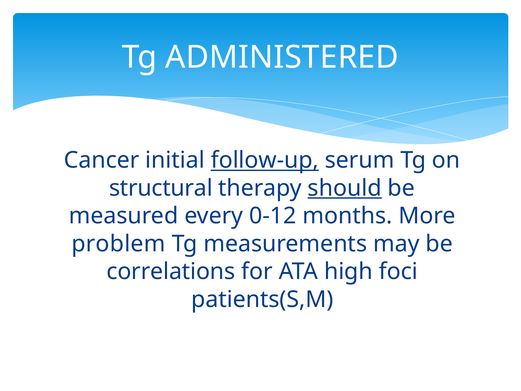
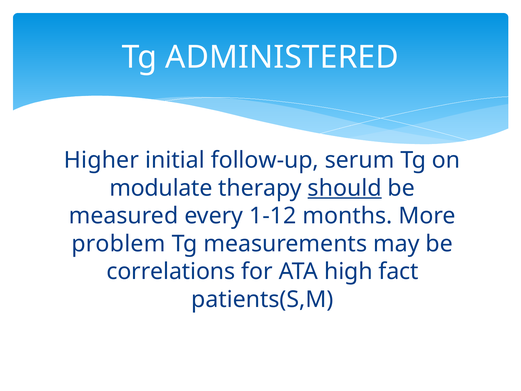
Cancer: Cancer -> Higher
follow-up underline: present -> none
structural: structural -> modulate
0-12: 0-12 -> 1-12
foci: foci -> fact
